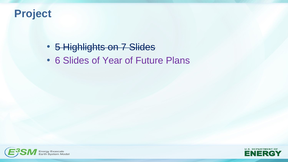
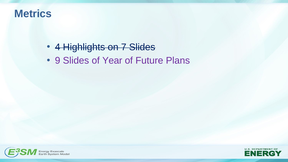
Project: Project -> Metrics
5: 5 -> 4
6: 6 -> 9
